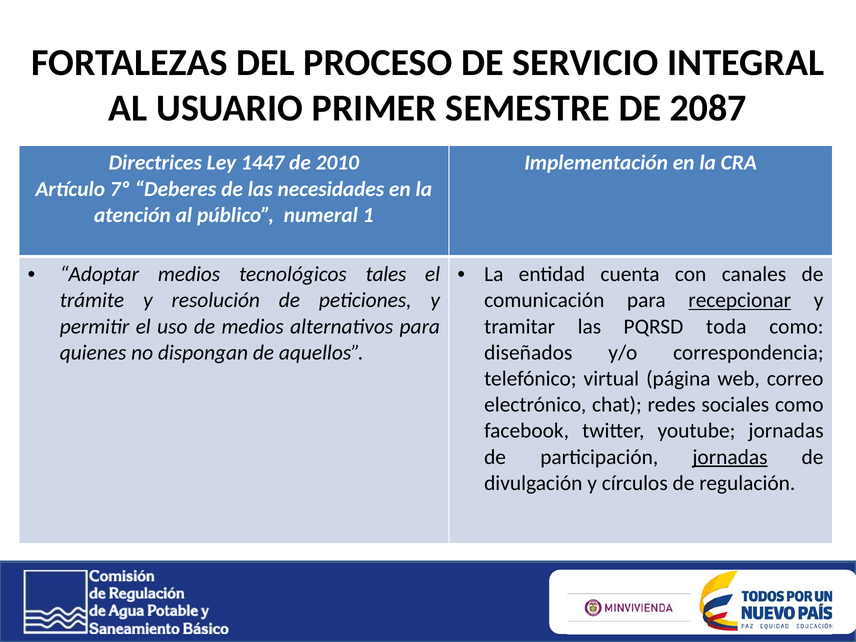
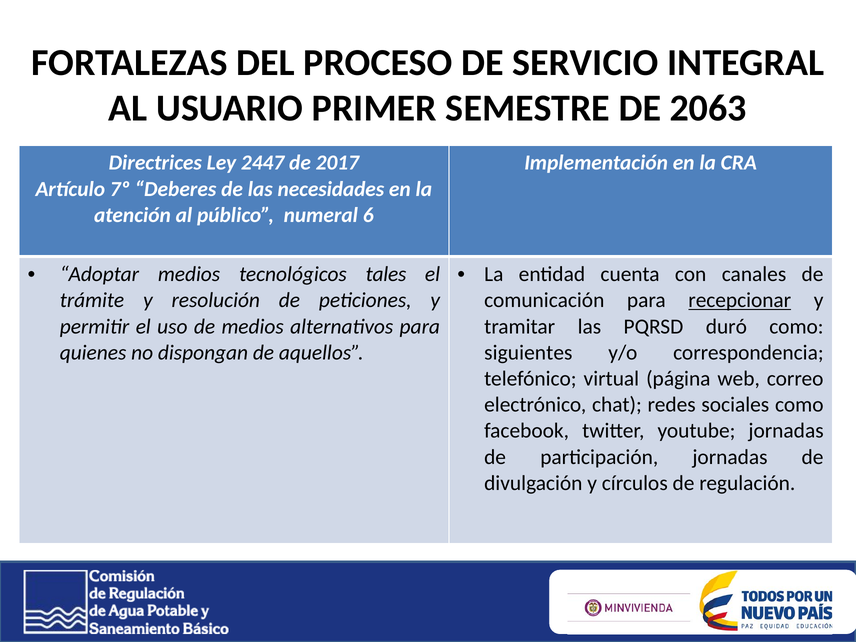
2087: 2087 -> 2063
1447: 1447 -> 2447
2010: 2010 -> 2017
1: 1 -> 6
toda: toda -> duró
diseñados: diseñados -> siguientes
jornadas at (730, 457) underline: present -> none
